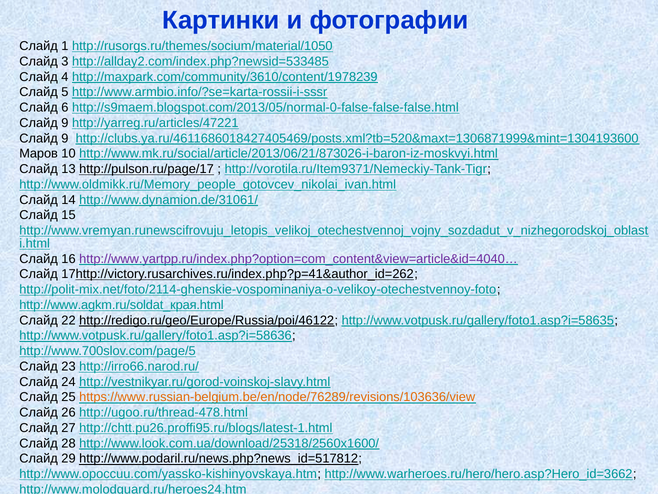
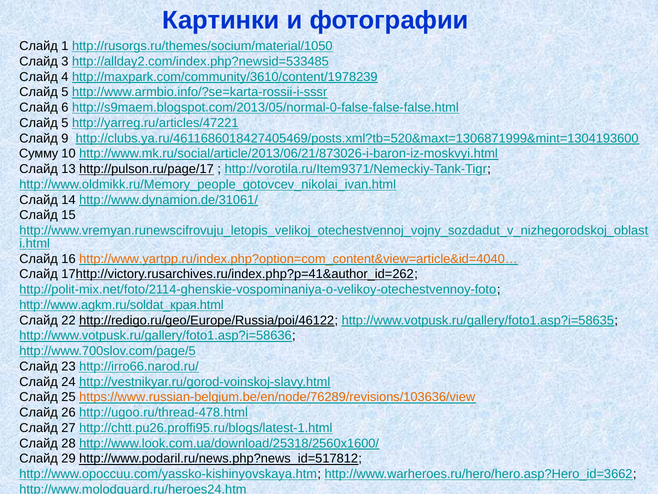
9 at (65, 123): 9 -> 5
Маров: Маров -> Сумму
http://www.yartpp.ru/index.php?option=com_content&view=article&id=4040… colour: purple -> orange
